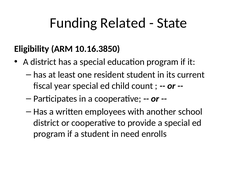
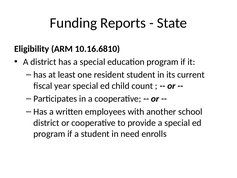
Related: Related -> Reports
10.16.3850: 10.16.3850 -> 10.16.6810
